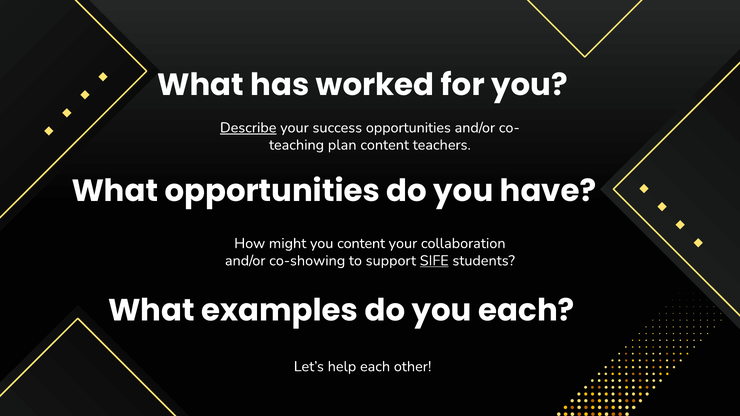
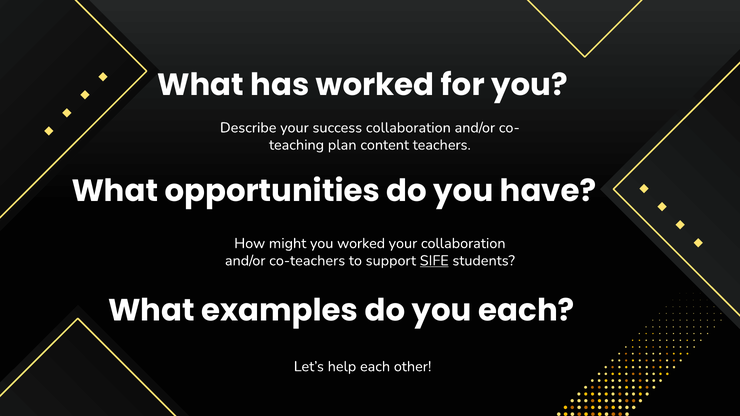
Describe underline: present -> none
success opportunities: opportunities -> collaboration
you content: content -> worked
co-showing: co-showing -> co-teachers
